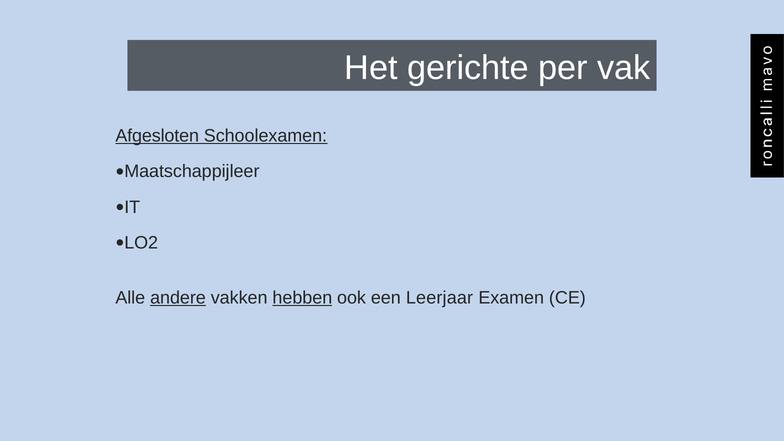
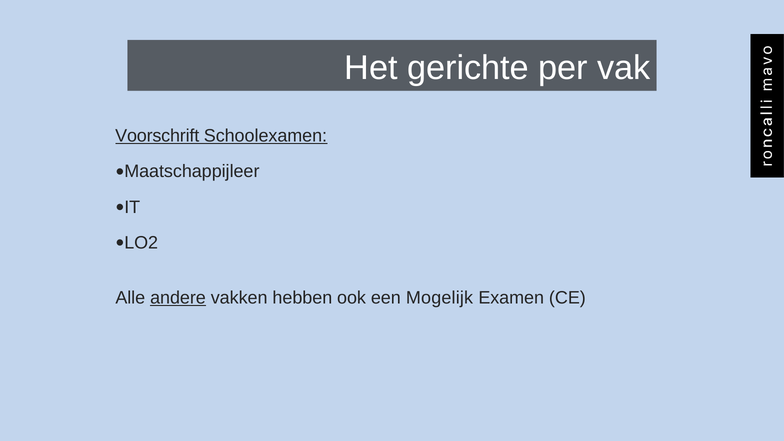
Afgesloten: Afgesloten -> Voorschrift
hebben underline: present -> none
Leerjaar: Leerjaar -> Mogelijk
